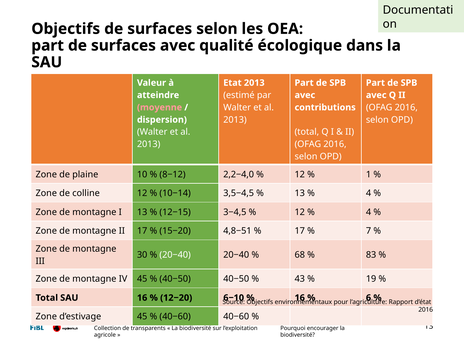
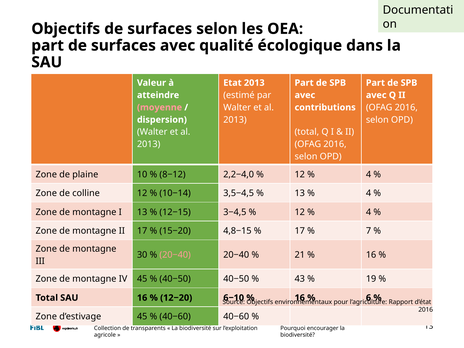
1 at (369, 174): 1 -> 4
4,8−51: 4,8−51 -> 4,8−15
20−40 at (175, 255) colour: white -> pink
68: 68 -> 21
83 at (371, 255): 83 -> 16
